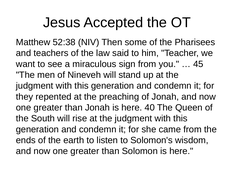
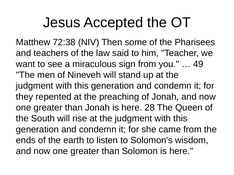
52:38: 52:38 -> 72:38
45: 45 -> 49
40: 40 -> 28
